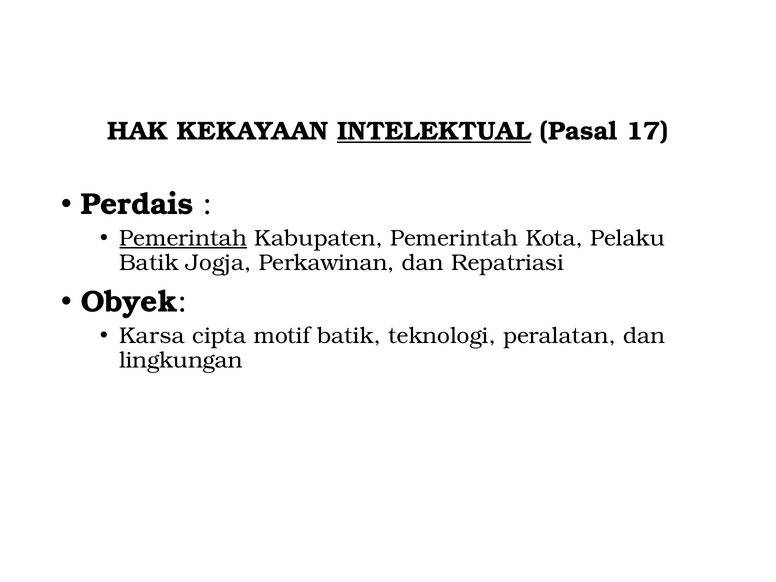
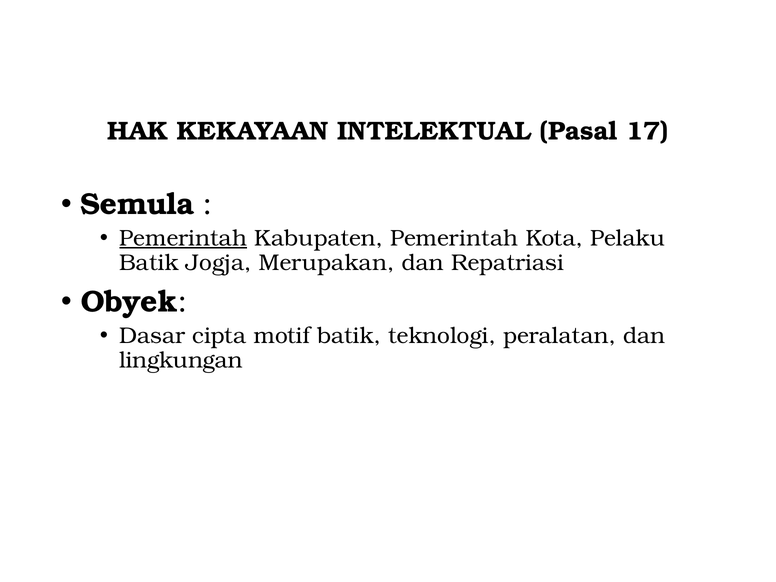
INTELEKTUAL underline: present -> none
Perdais: Perdais -> Semula
Perkawinan: Perkawinan -> Merupakan
Karsa: Karsa -> Dasar
